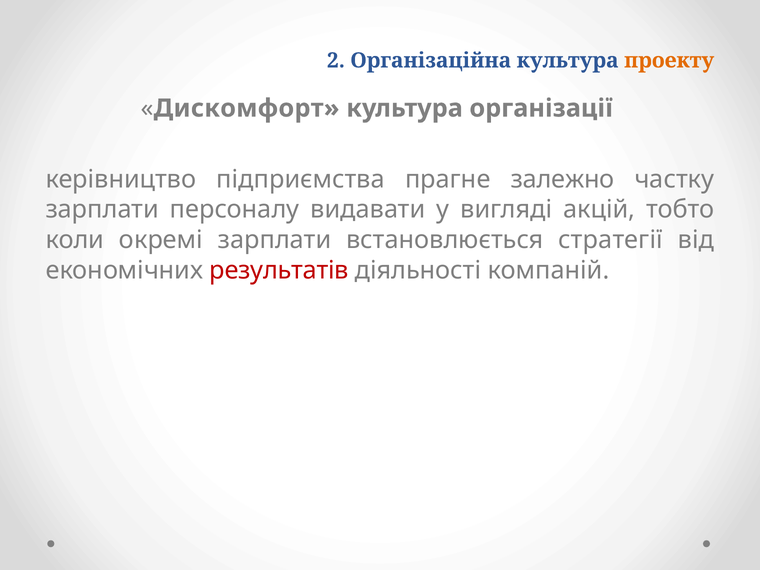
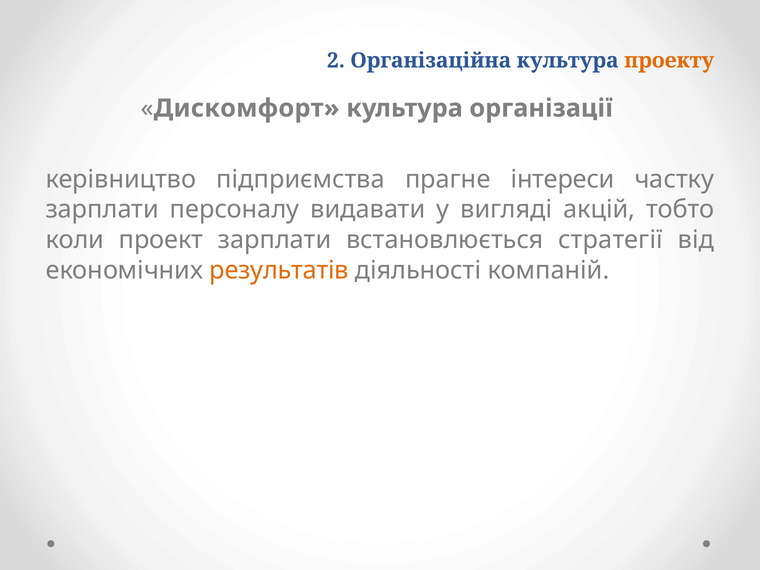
залежно: залежно -> інтереси
окремі: окремі -> проект
результатів colour: red -> orange
